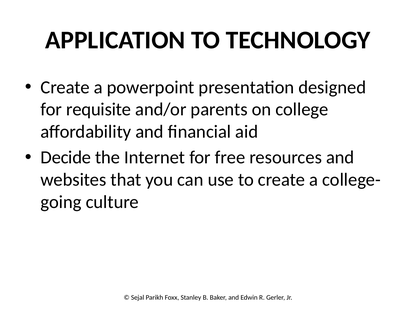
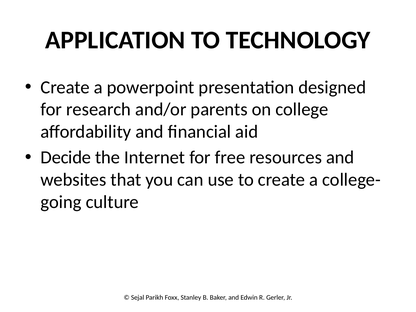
requisite: requisite -> research
